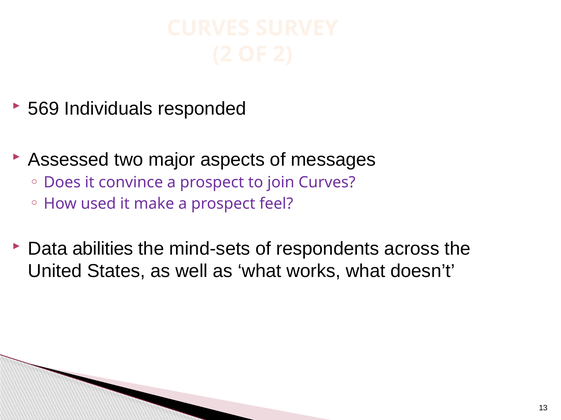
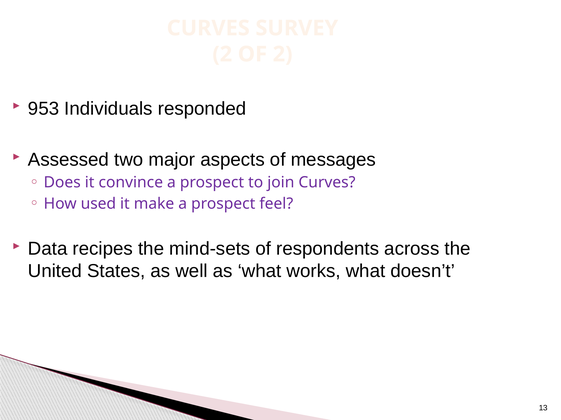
569: 569 -> 953
abilities: abilities -> recipes
